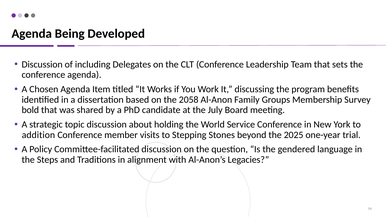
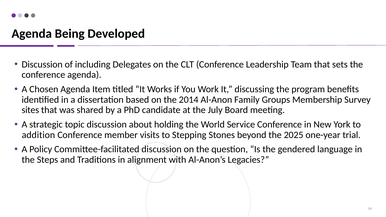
2058: 2058 -> 2014
bold: bold -> sites
